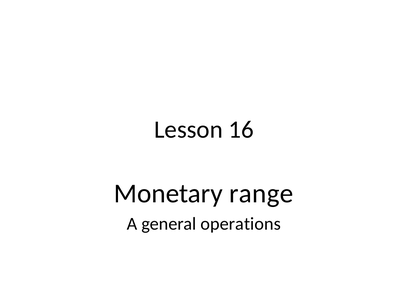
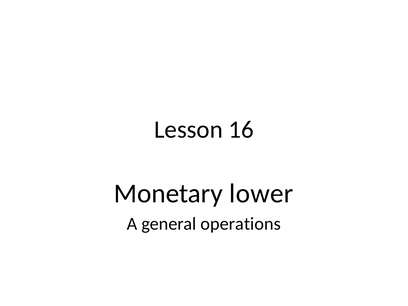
range: range -> lower
